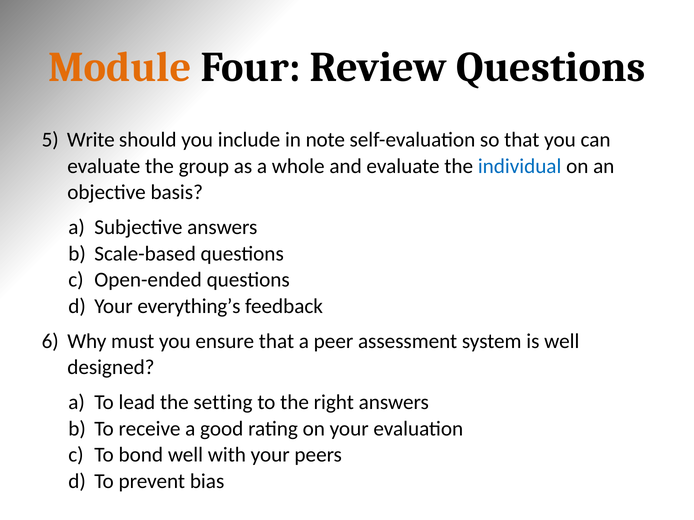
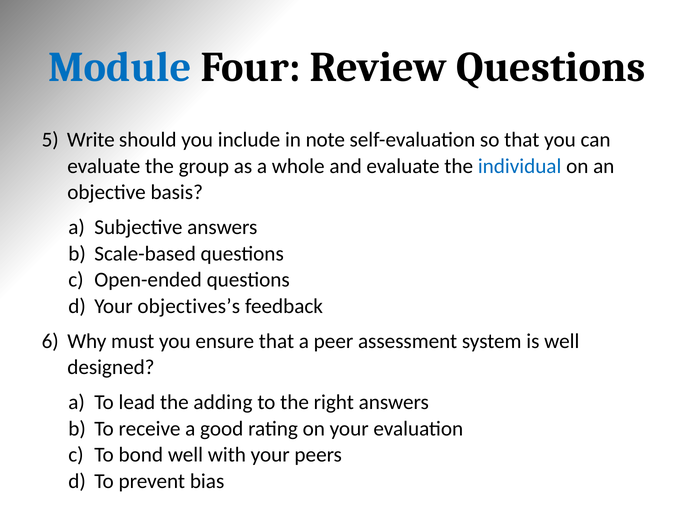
Module colour: orange -> blue
everything’s: everything’s -> objectives’s
setting: setting -> adding
